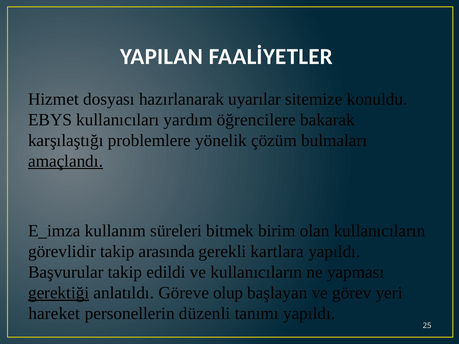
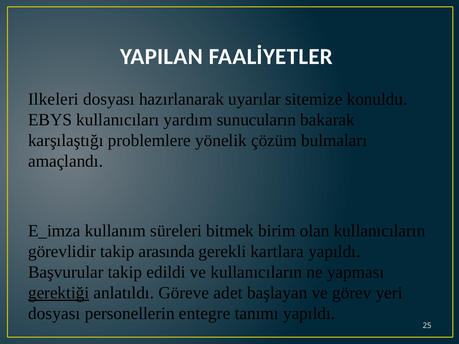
Hizmet: Hizmet -> Ilkeleri
öğrencilere: öğrencilere -> sunucuların
amaçlandı underline: present -> none
olup: olup -> adet
hareket at (54, 314): hareket -> dosyası
düzenli: düzenli -> entegre
